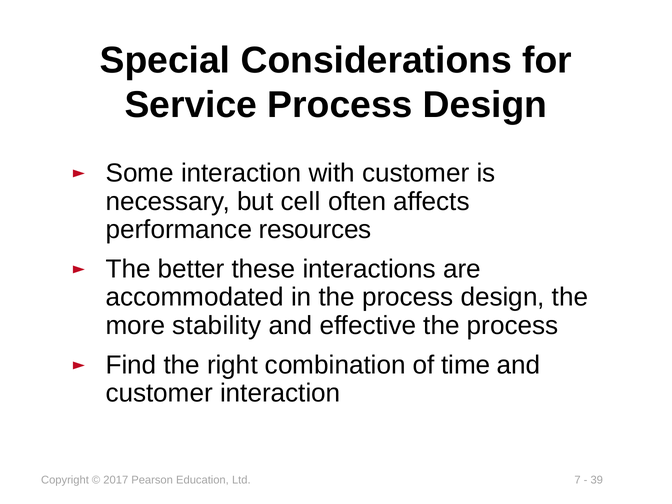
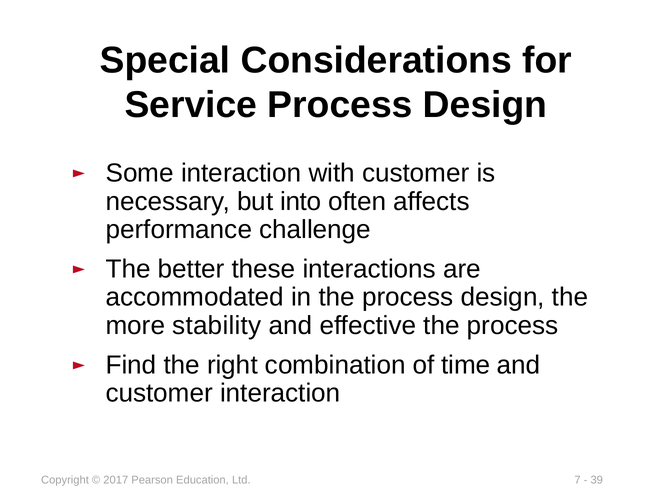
cell: cell -> into
resources: resources -> challenge
